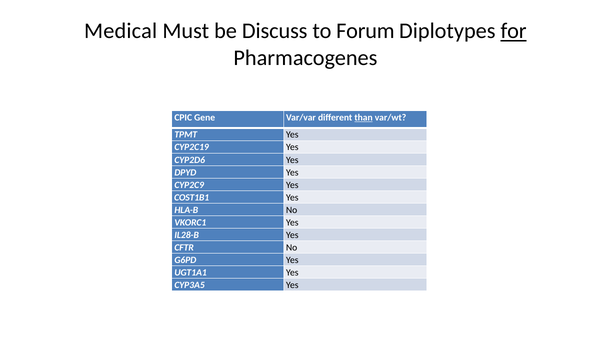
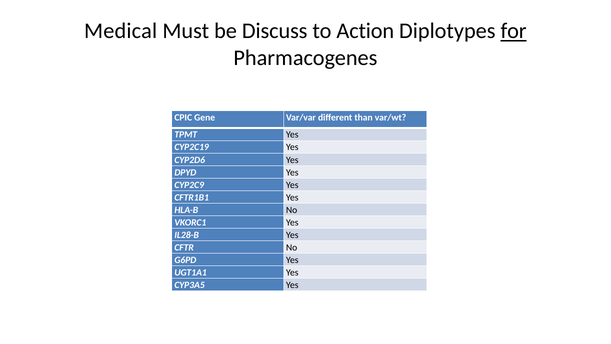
Forum: Forum -> Action
than underline: present -> none
COST1B1: COST1B1 -> CFTR1B1
